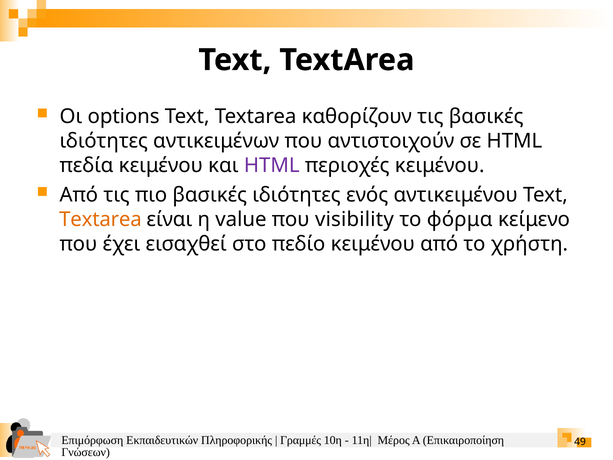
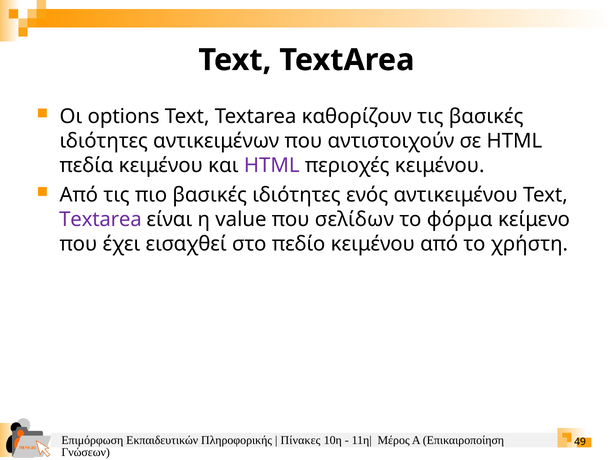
Textarea at (100, 220) colour: orange -> purple
visibility: visibility -> σελίδων
Γραμμές: Γραμμές -> Πίνακες
